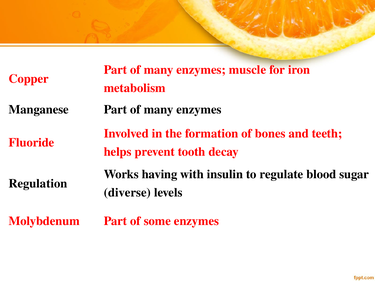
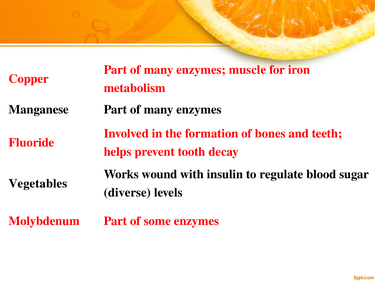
having: having -> wound
Regulation: Regulation -> Vegetables
